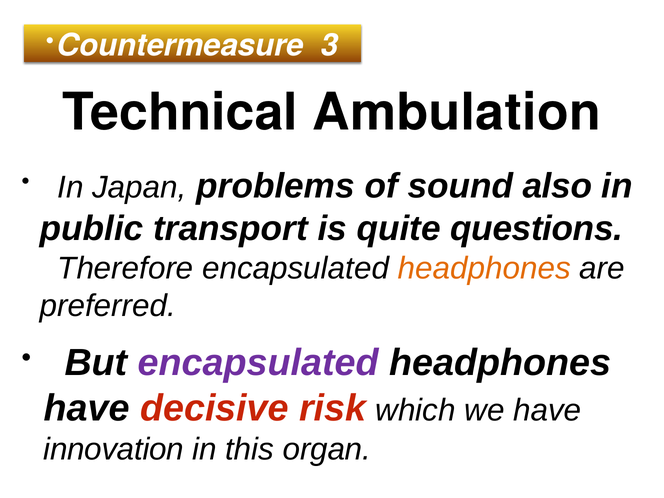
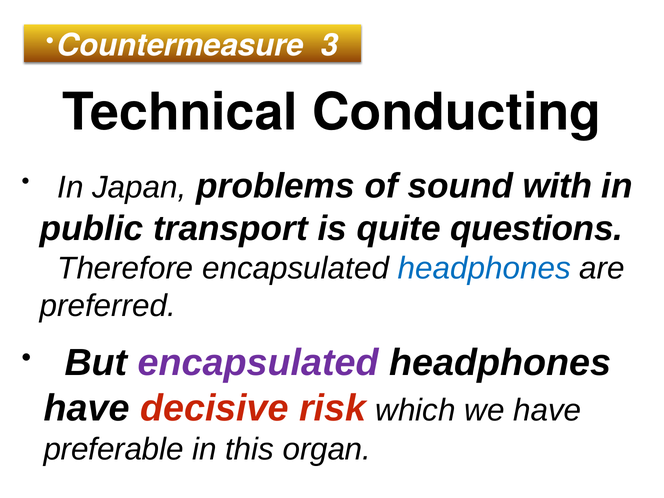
Ambulation: Ambulation -> Conducting
also: also -> with
headphones at (484, 268) colour: orange -> blue
innovation: innovation -> preferable
